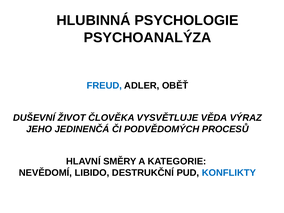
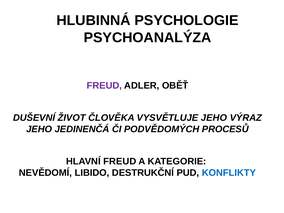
FREUD at (104, 86) colour: blue -> purple
VYSVĚTLUJE VĚDA: VĚDA -> JEHO
HLAVNÍ SMĚRY: SMĚRY -> FREUD
